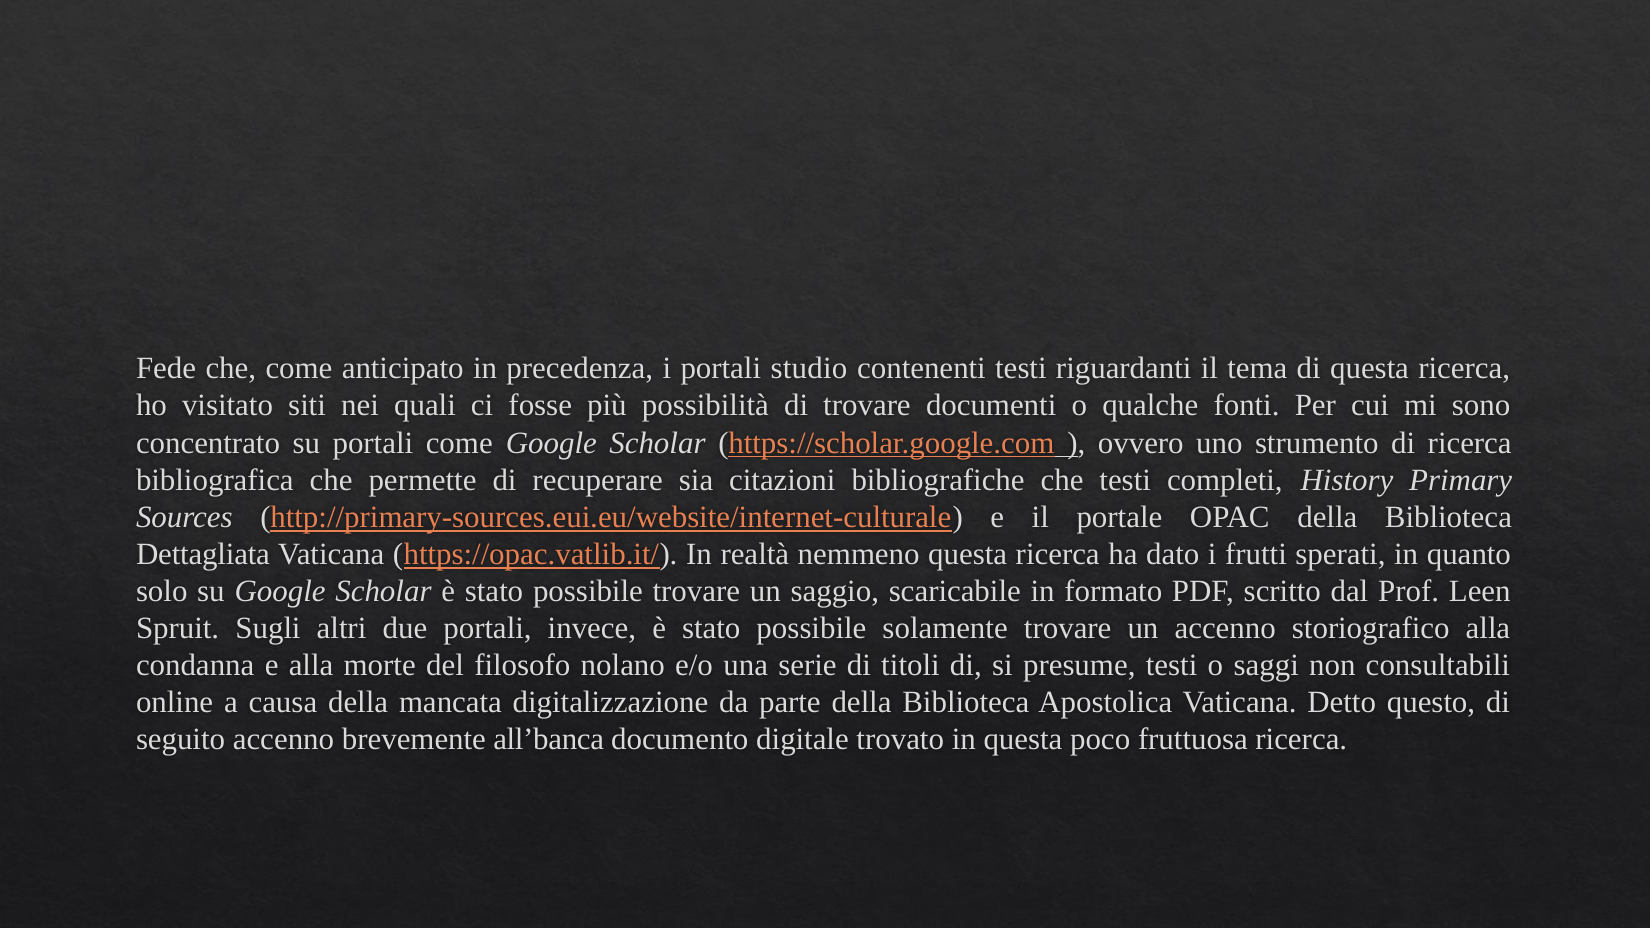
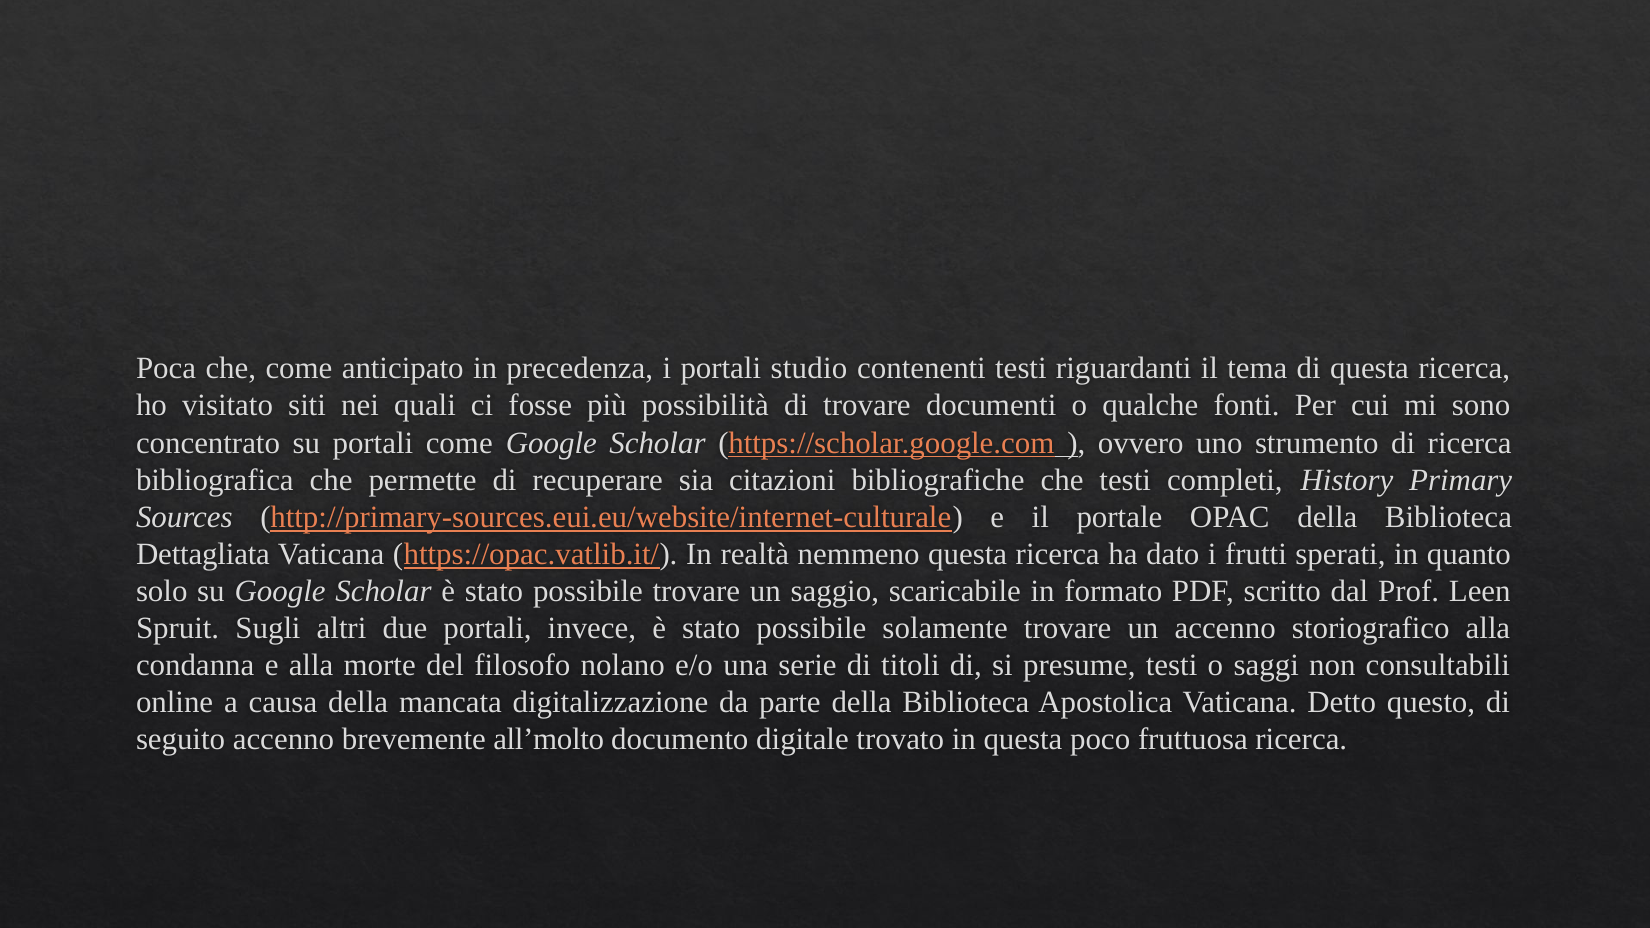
Fede: Fede -> Poca
all’banca: all’banca -> all’molto
